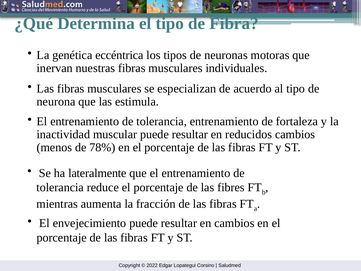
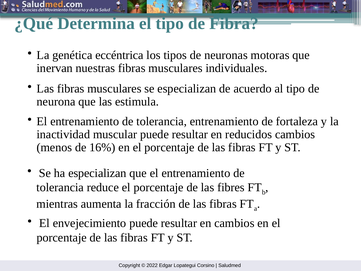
78%: 78% -> 16%
ha lateralmente: lateralmente -> especializan
